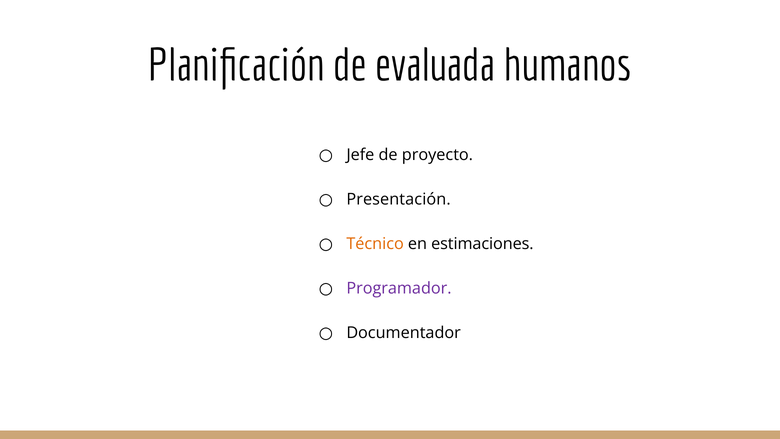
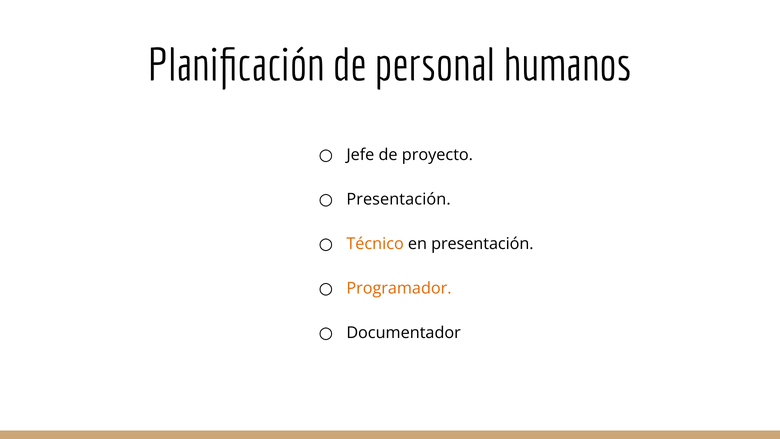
evaluada: evaluada -> personal
en estimaciones: estimaciones -> presentación
Programador colour: purple -> orange
